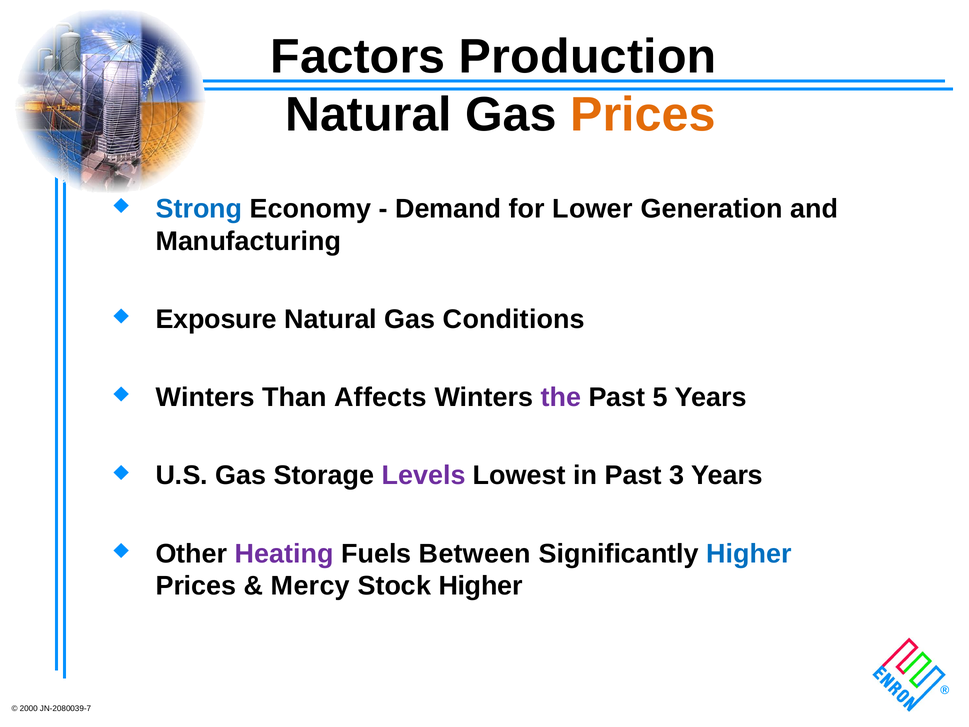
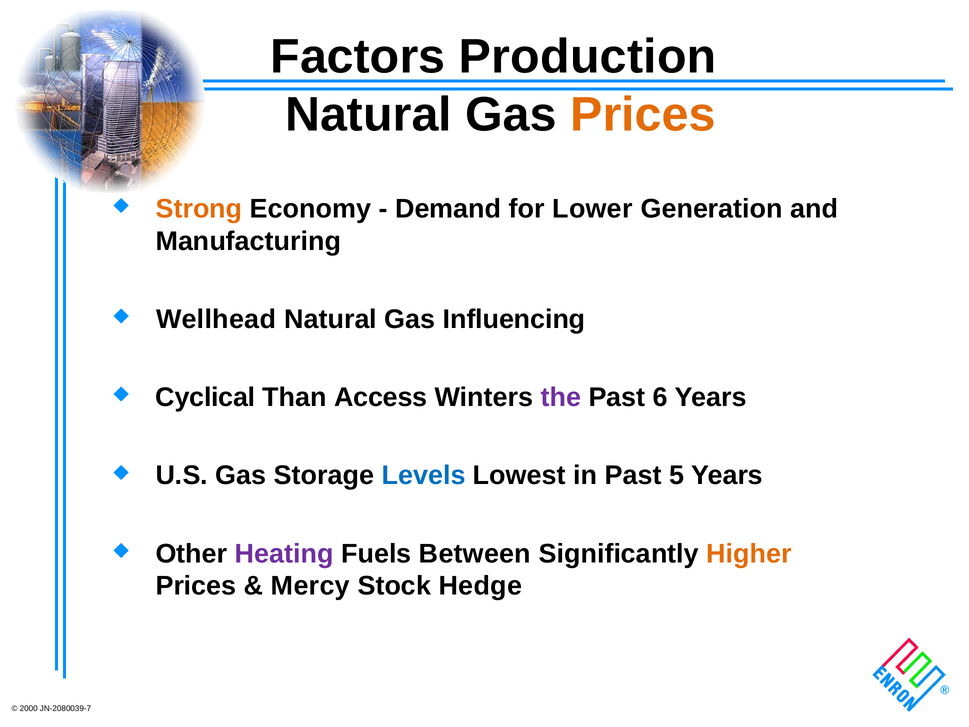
Strong colour: blue -> orange
Exposure: Exposure -> Wellhead
Conditions: Conditions -> Influencing
Winters at (205, 397): Winters -> Cyclical
Affects: Affects -> Access
5: 5 -> 6
Levels colour: purple -> blue
3: 3 -> 5
Higher at (749, 554) colour: blue -> orange
Stock Higher: Higher -> Hedge
